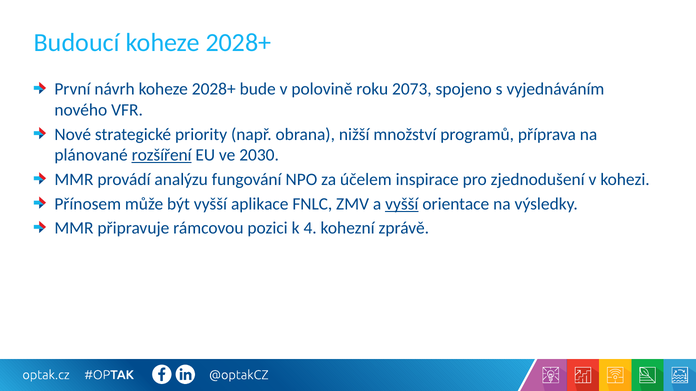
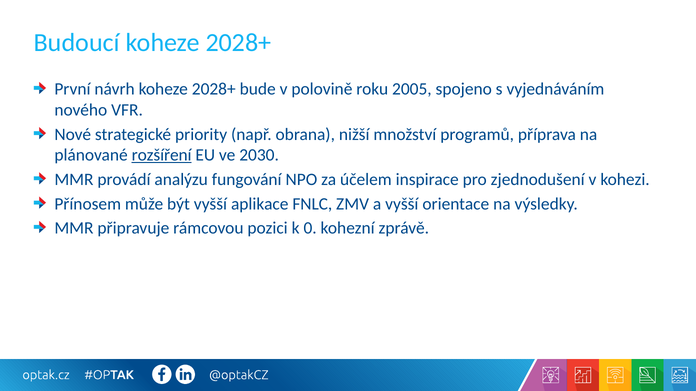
2073: 2073 -> 2005
vyšší at (402, 204) underline: present -> none
4: 4 -> 0
